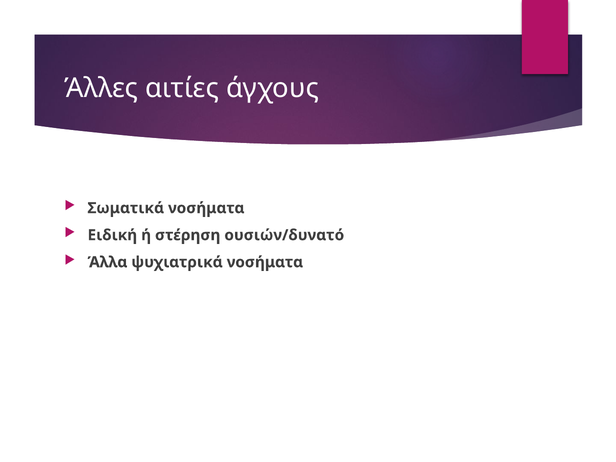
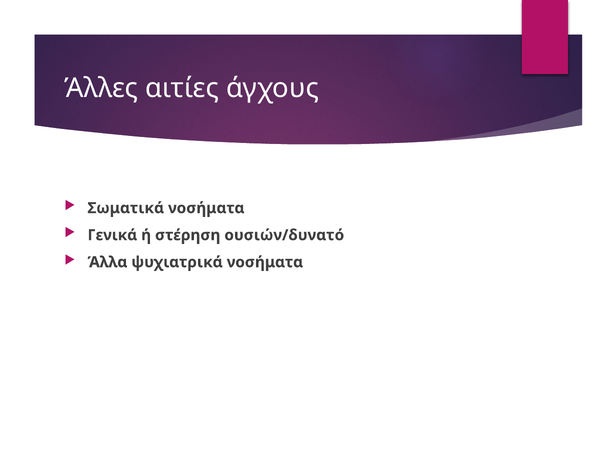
Ειδική: Ειδική -> Γενικά
